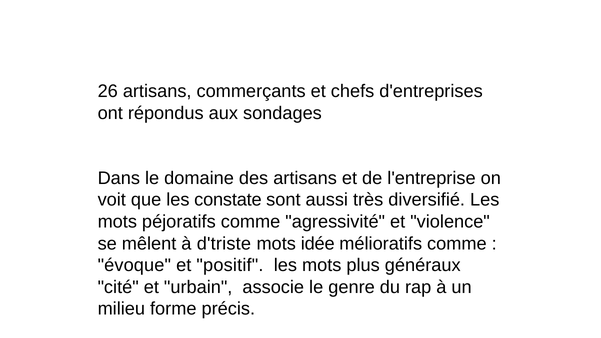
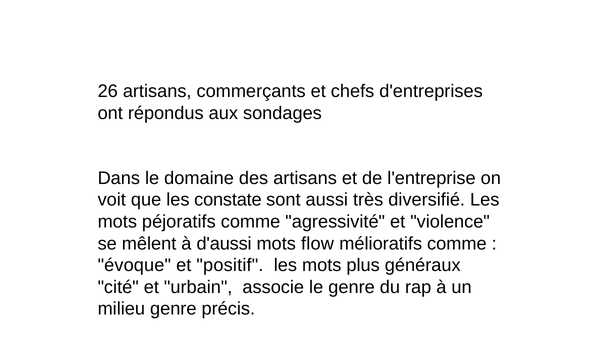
d'triste: d'triste -> d'aussi
idée: idée -> flow
milieu forme: forme -> genre
